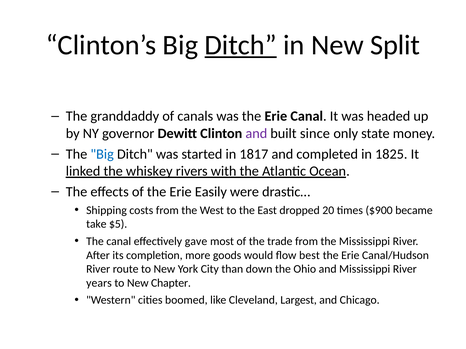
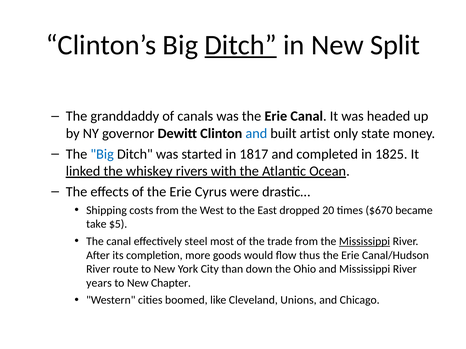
and at (256, 134) colour: purple -> blue
since: since -> artist
Easily: Easily -> Cyrus
$900: $900 -> $670
gave: gave -> steel
Mississippi at (365, 242) underline: none -> present
best: best -> thus
Largest: Largest -> Unions
